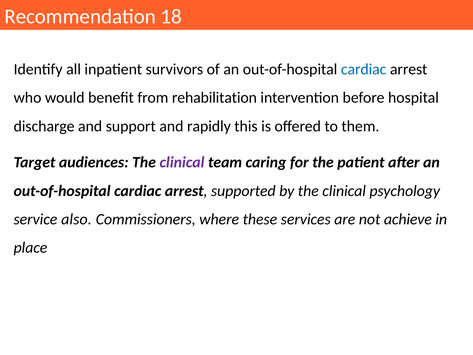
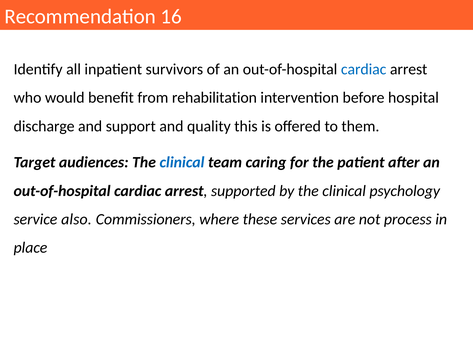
18: 18 -> 16
rapidly: rapidly -> quality
clinical at (182, 162) colour: purple -> blue
achieve: achieve -> process
